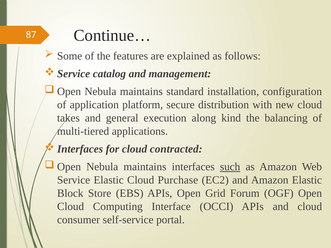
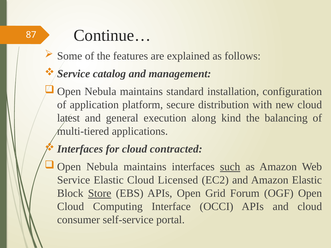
takes: takes -> latest
Purchase: Purchase -> Licensed
Store underline: none -> present
